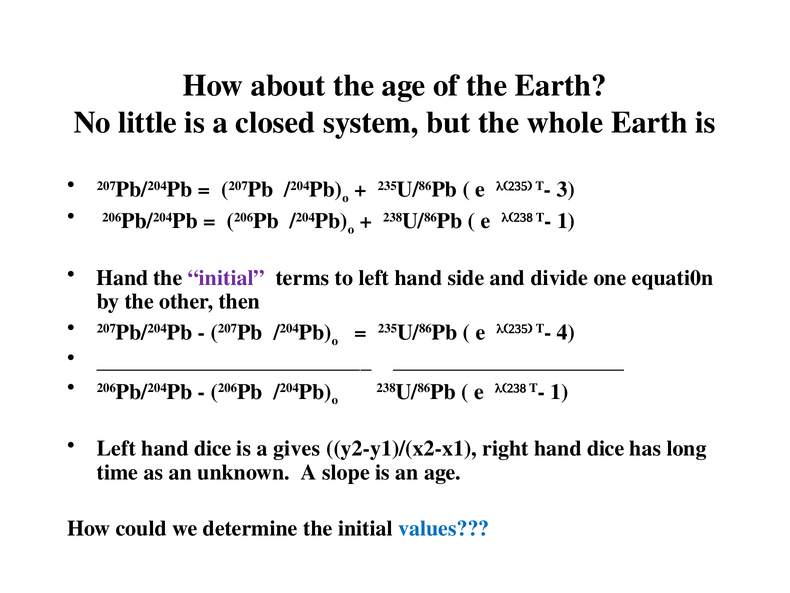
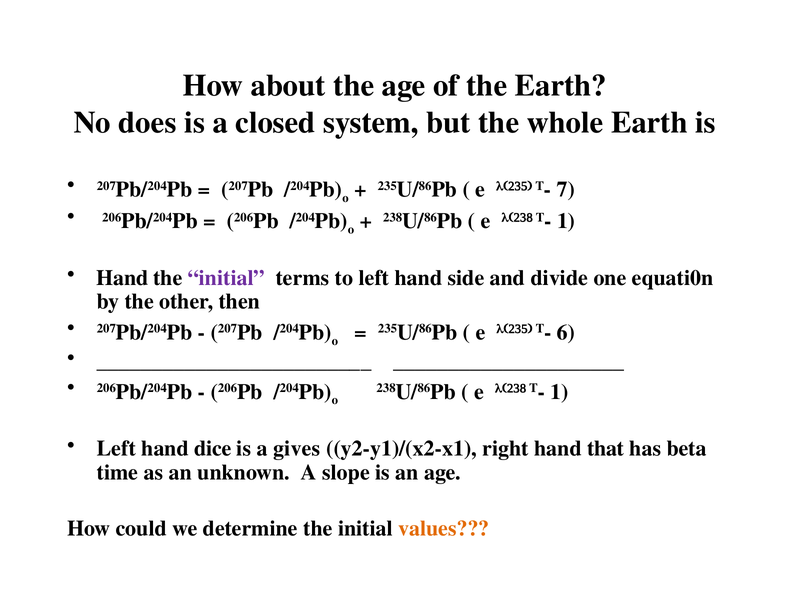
little: little -> does
3: 3 -> 7
4: 4 -> 6
right hand dice: dice -> that
long: long -> beta
values colour: blue -> orange
